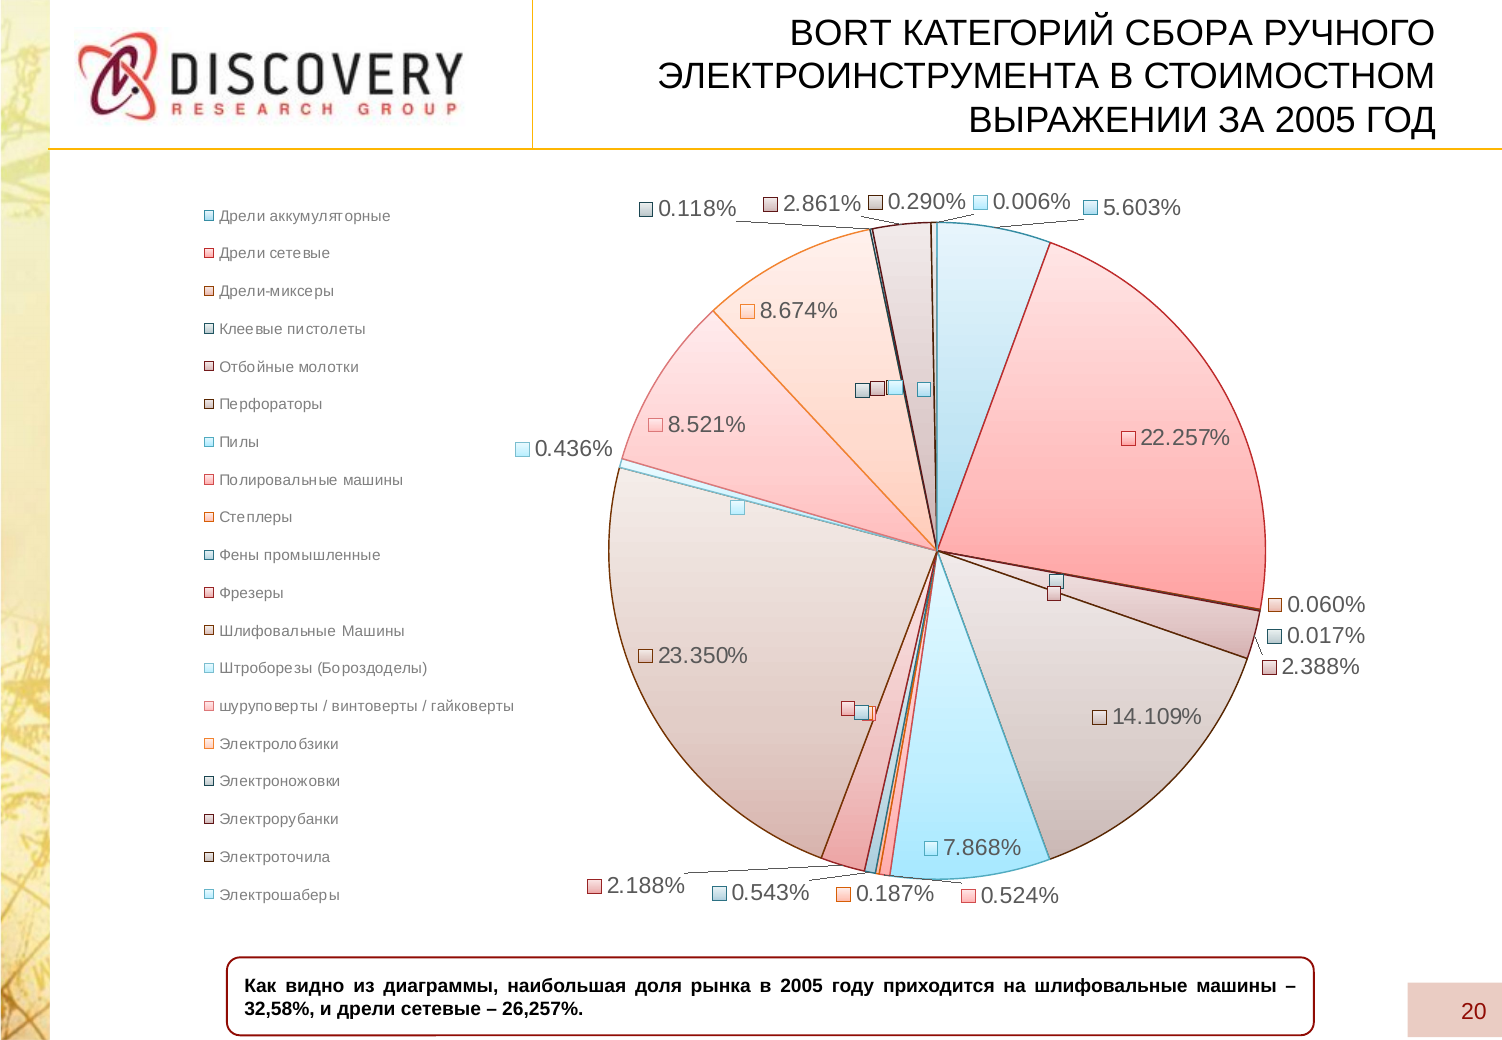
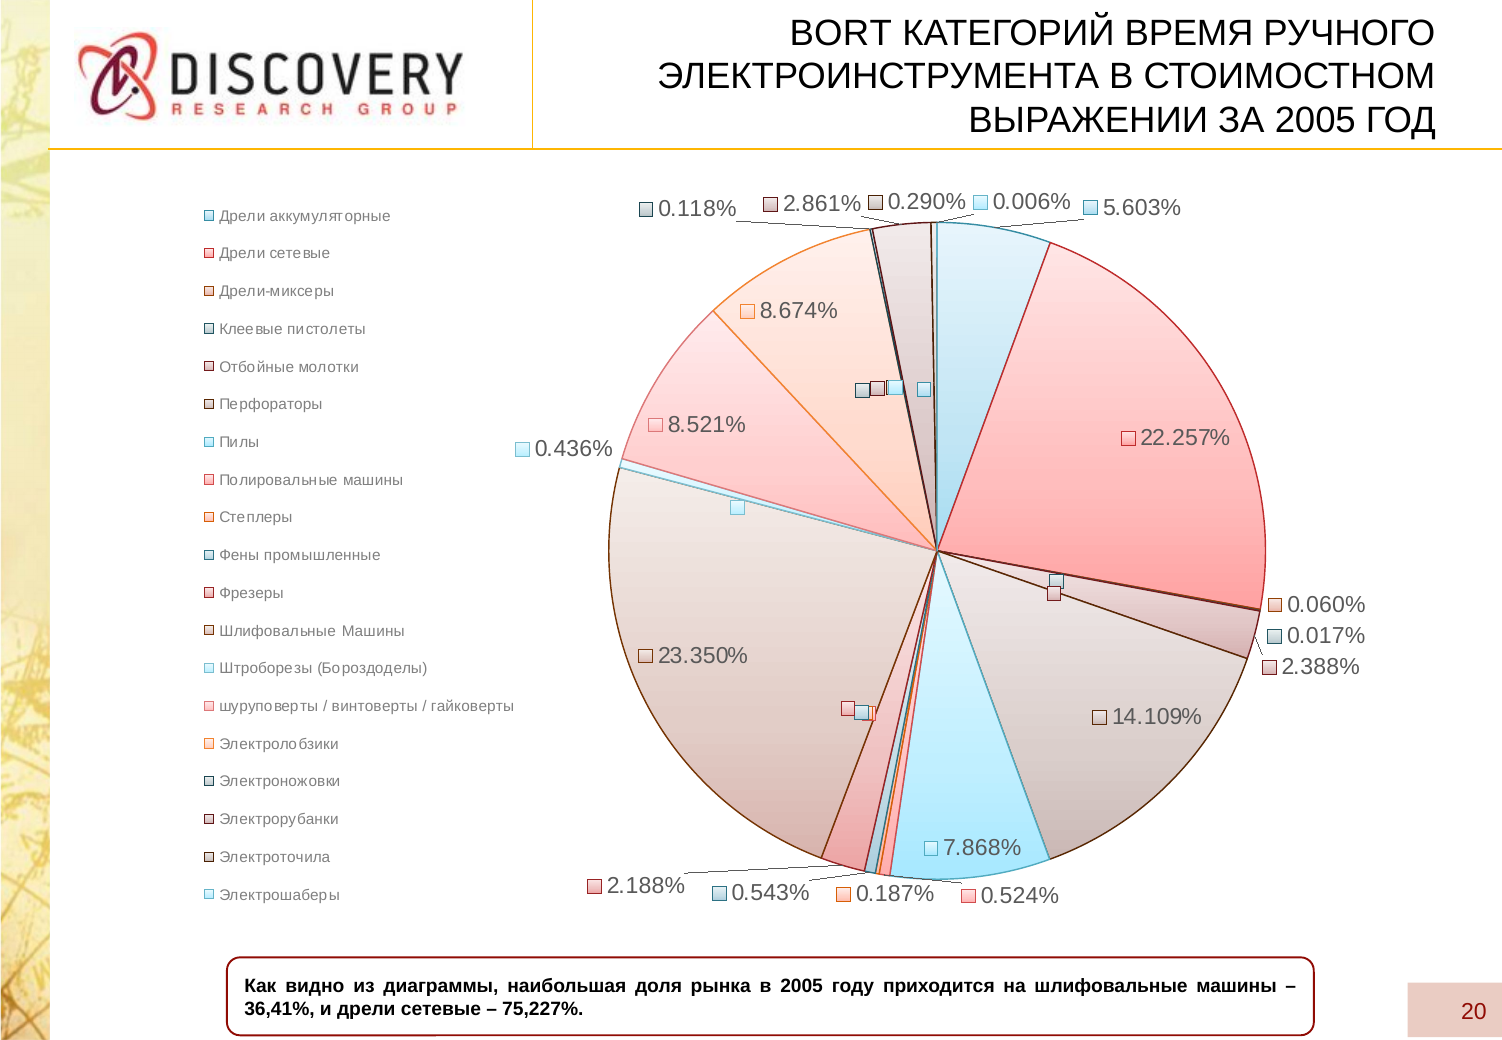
СБОРА: СБОРА -> ВРЕМЯ
32,58%: 32,58% -> 36,41%
26,257%: 26,257% -> 75,227%
